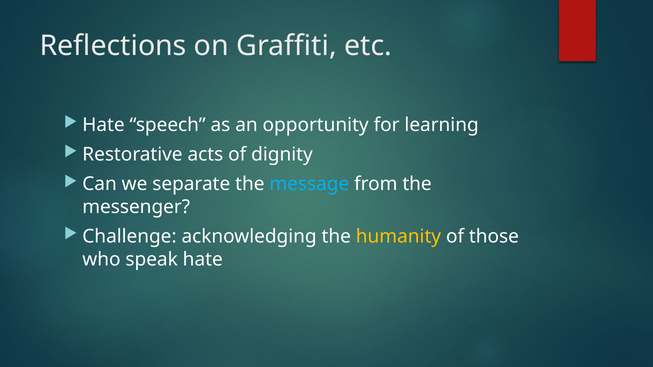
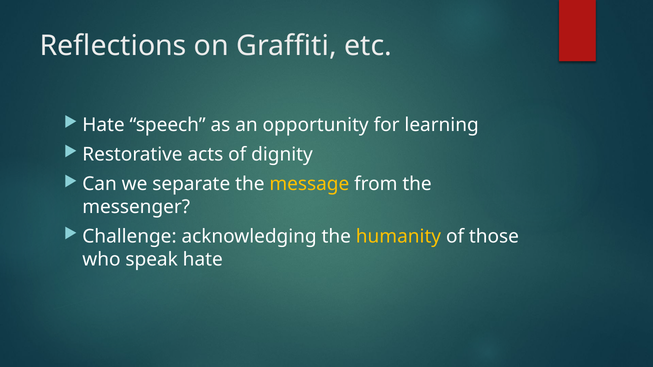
message colour: light blue -> yellow
